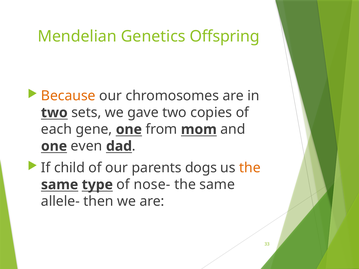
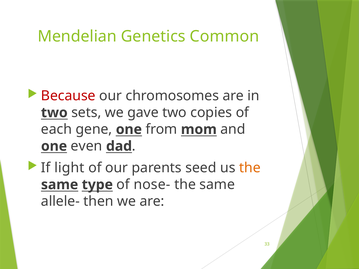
Offspring: Offspring -> Common
Because colour: orange -> red
child: child -> light
dogs: dogs -> seed
